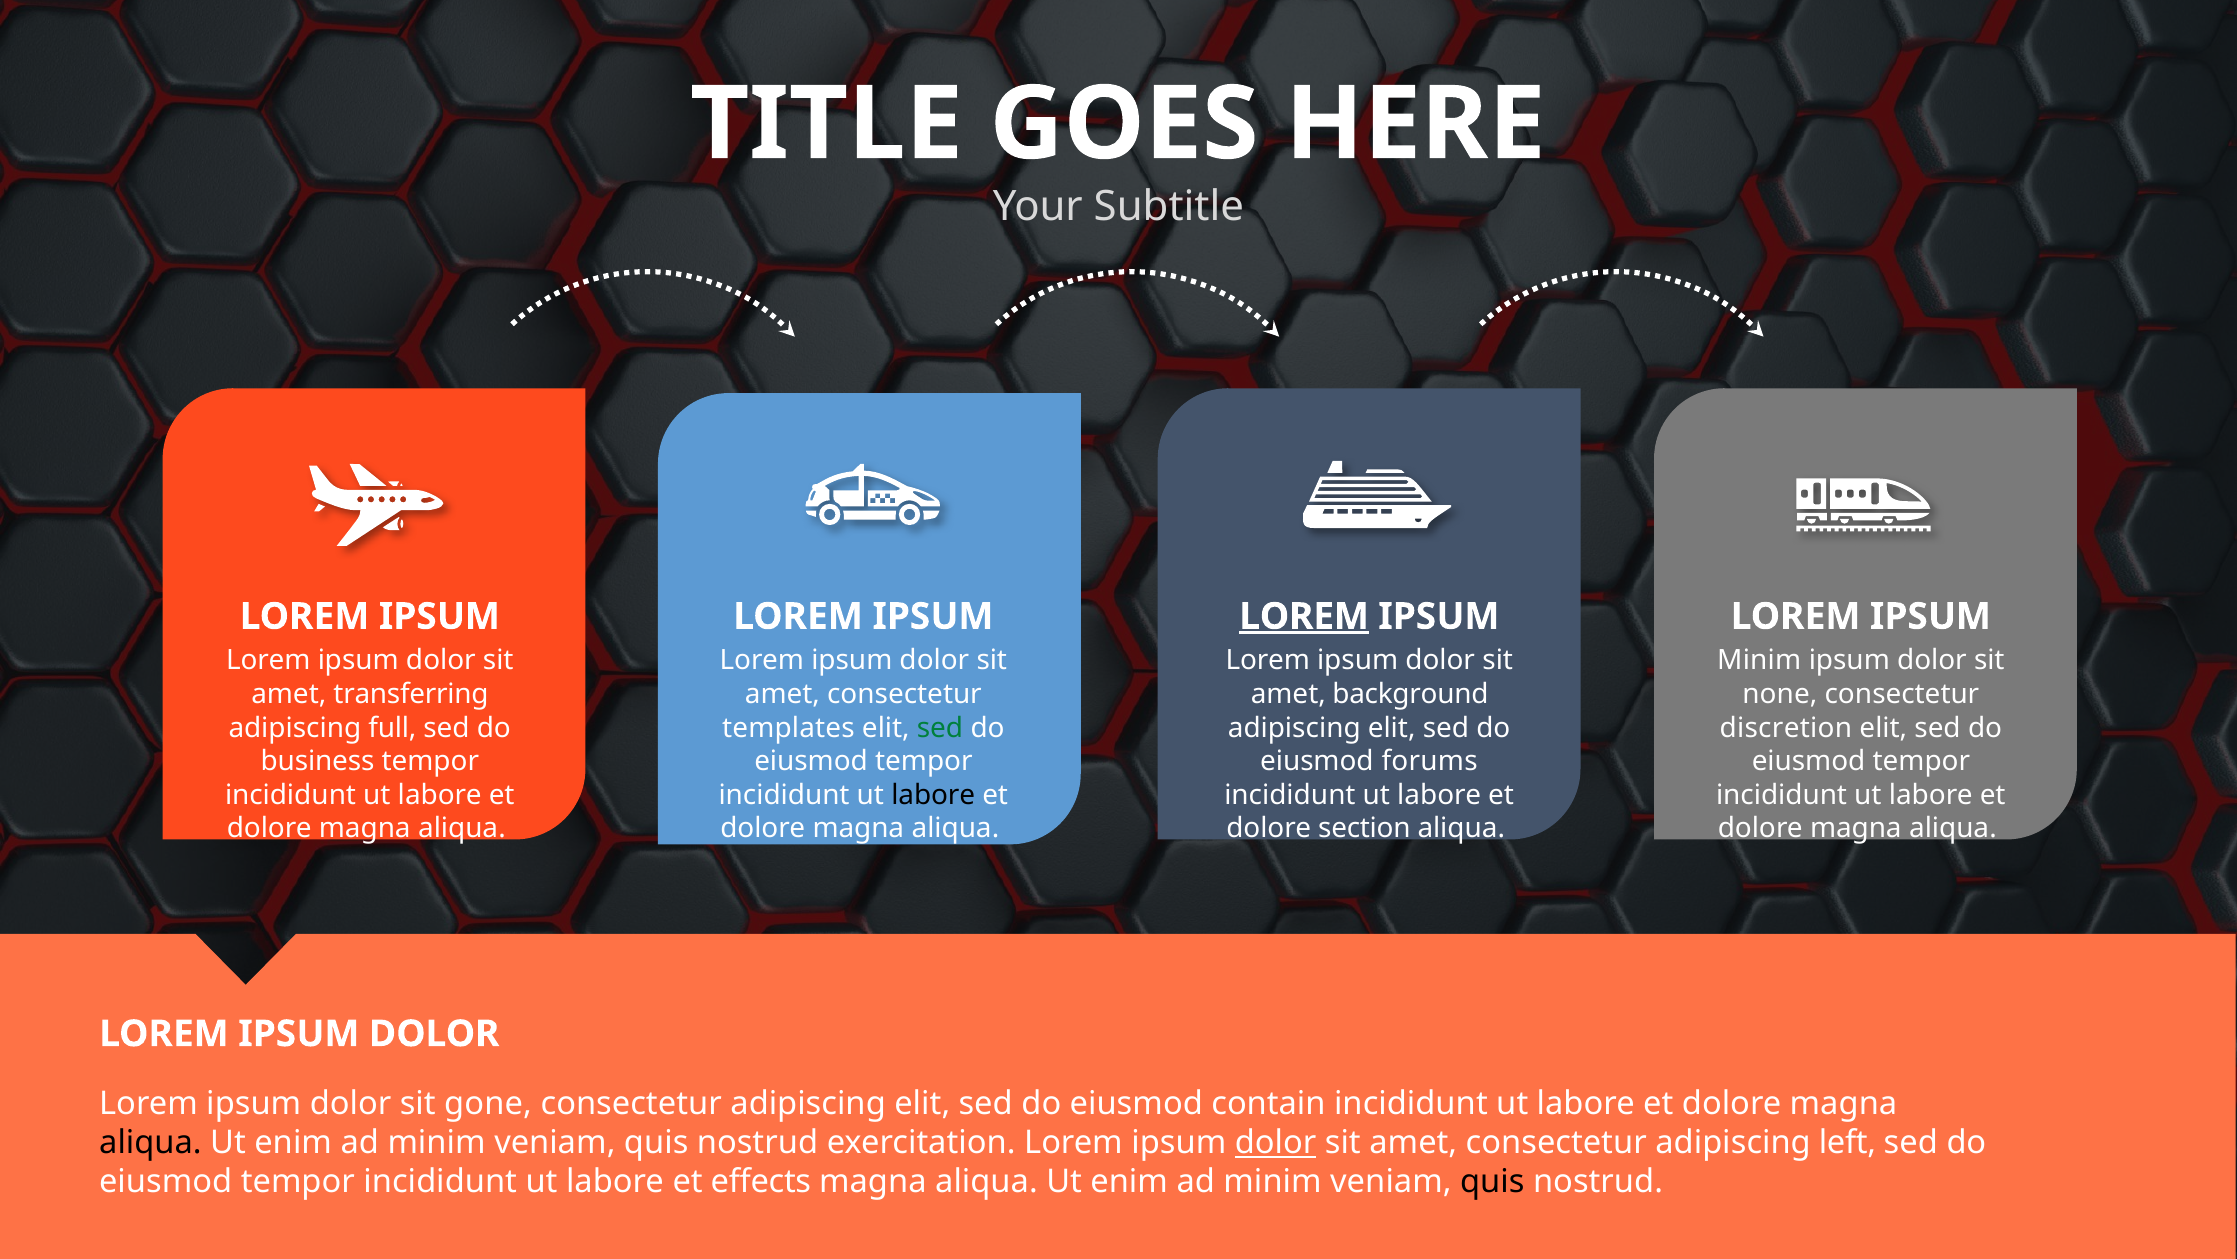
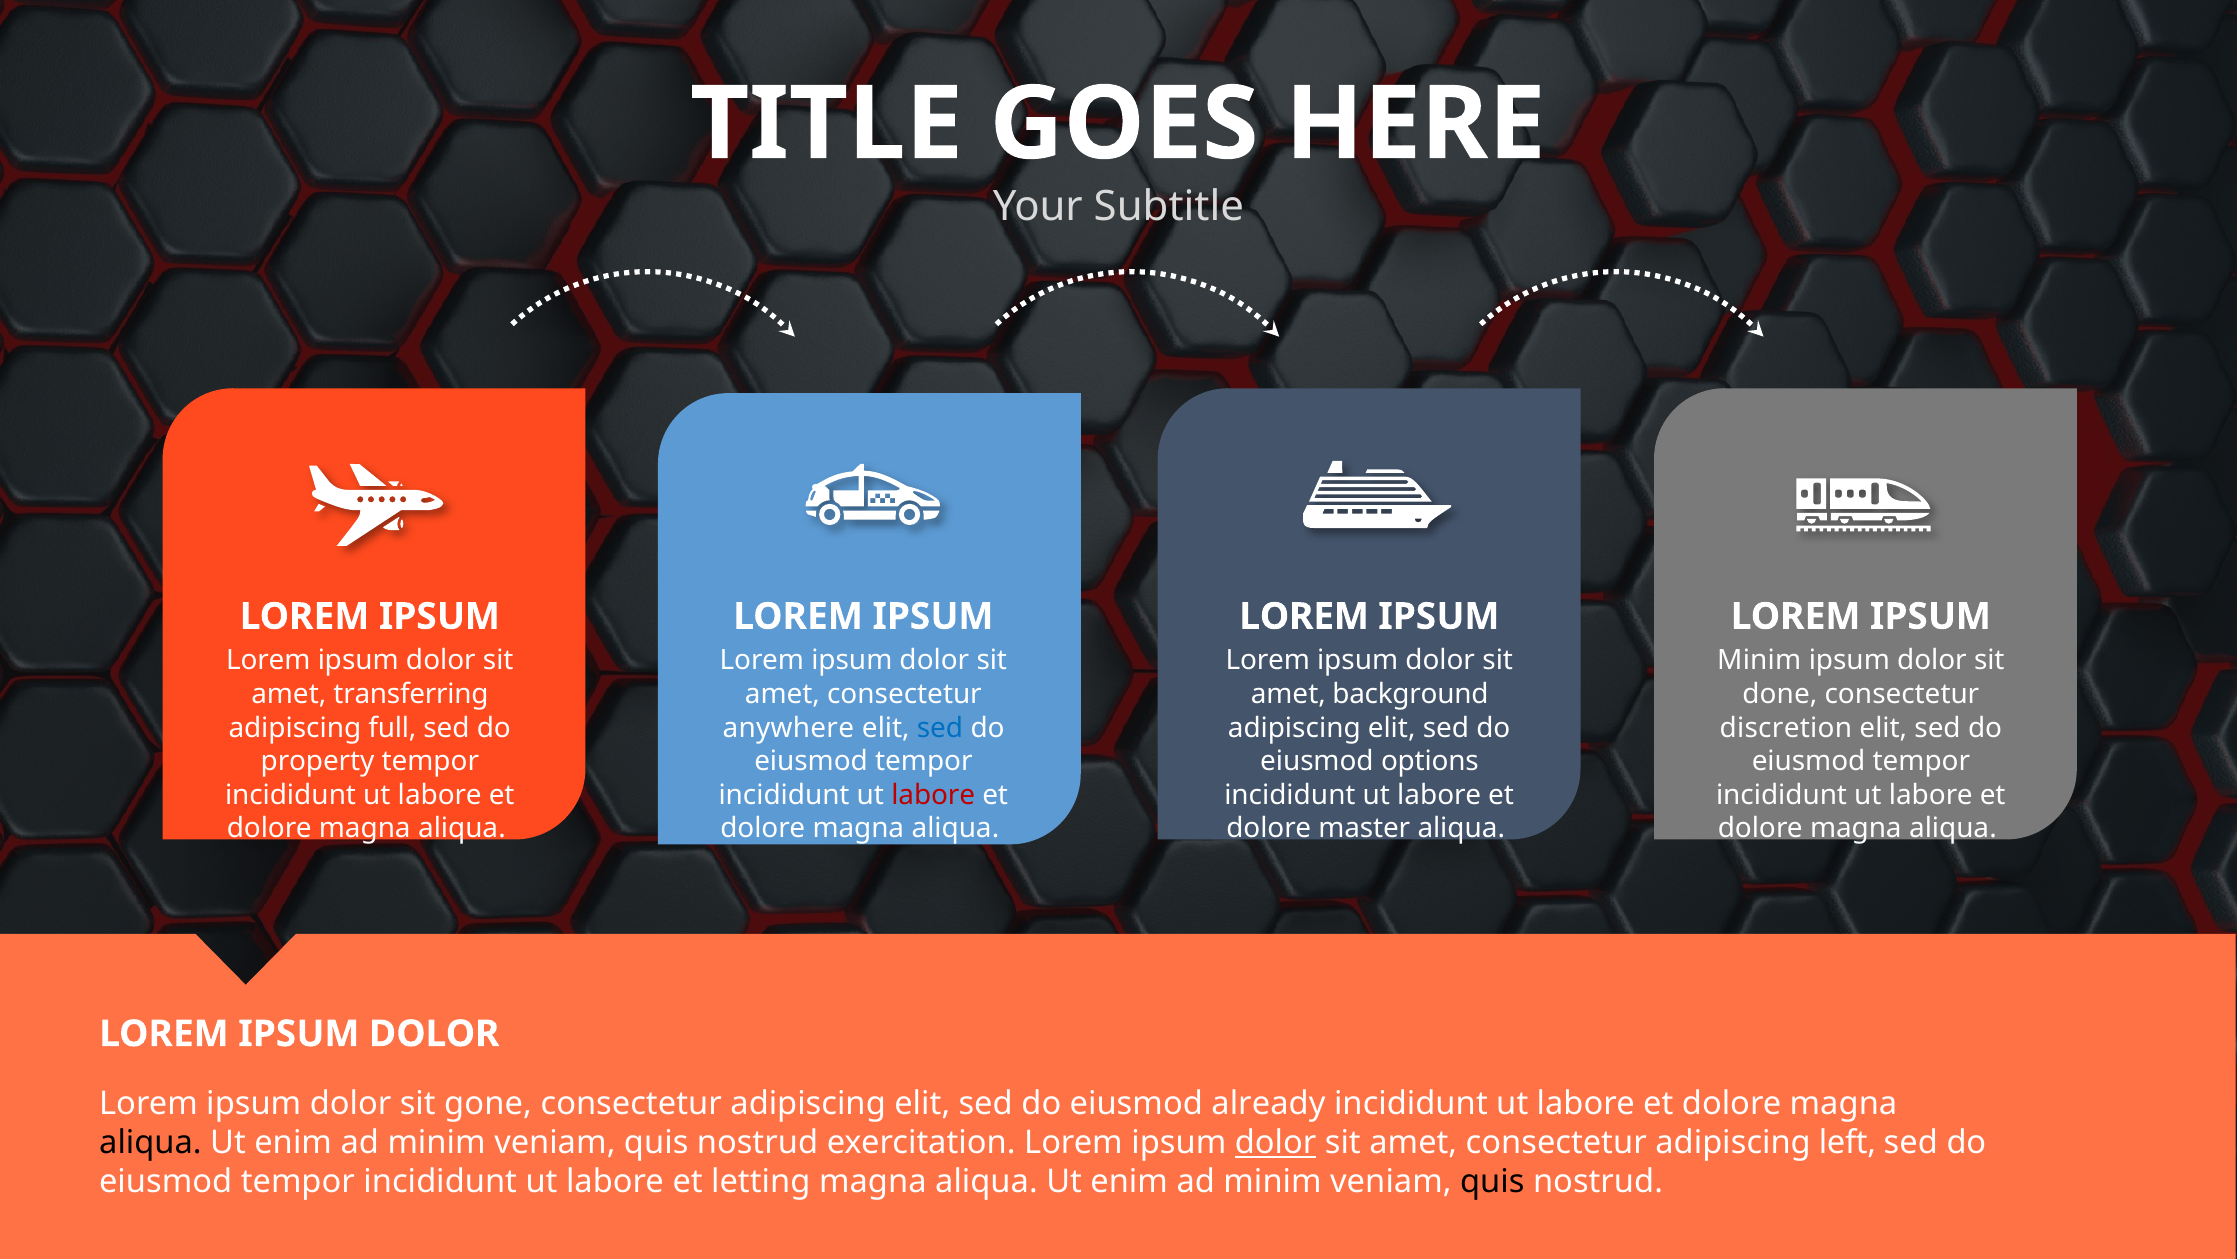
LOREM at (1304, 616) underline: present -> none
none: none -> done
templates: templates -> anywhere
sed at (940, 727) colour: green -> blue
business: business -> property
forums: forums -> options
labore at (933, 795) colour: black -> red
section: section -> master
contain: contain -> already
effects: effects -> letting
